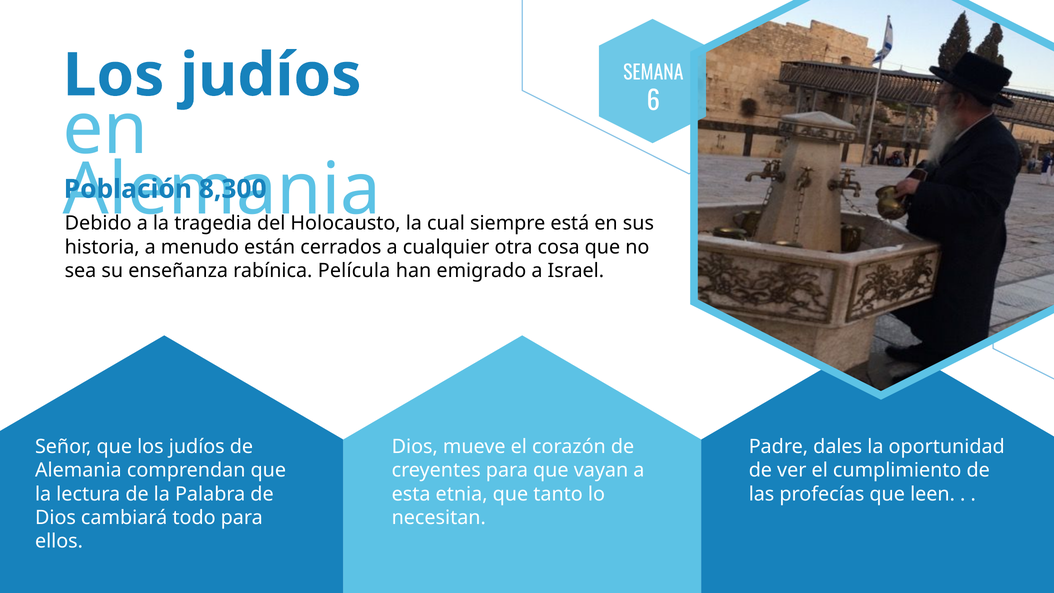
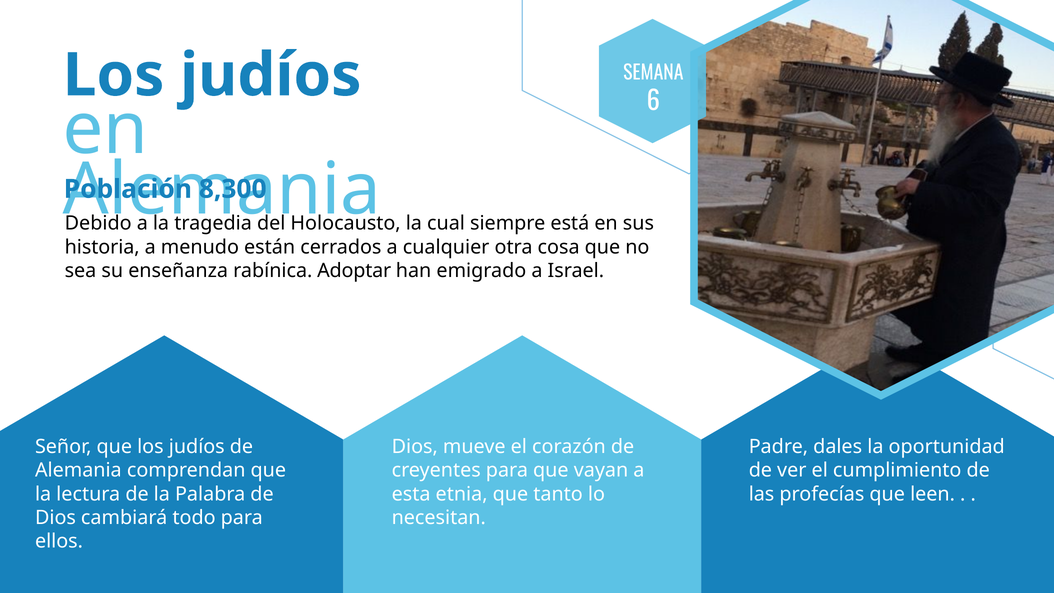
Película: Película -> Adoptar
